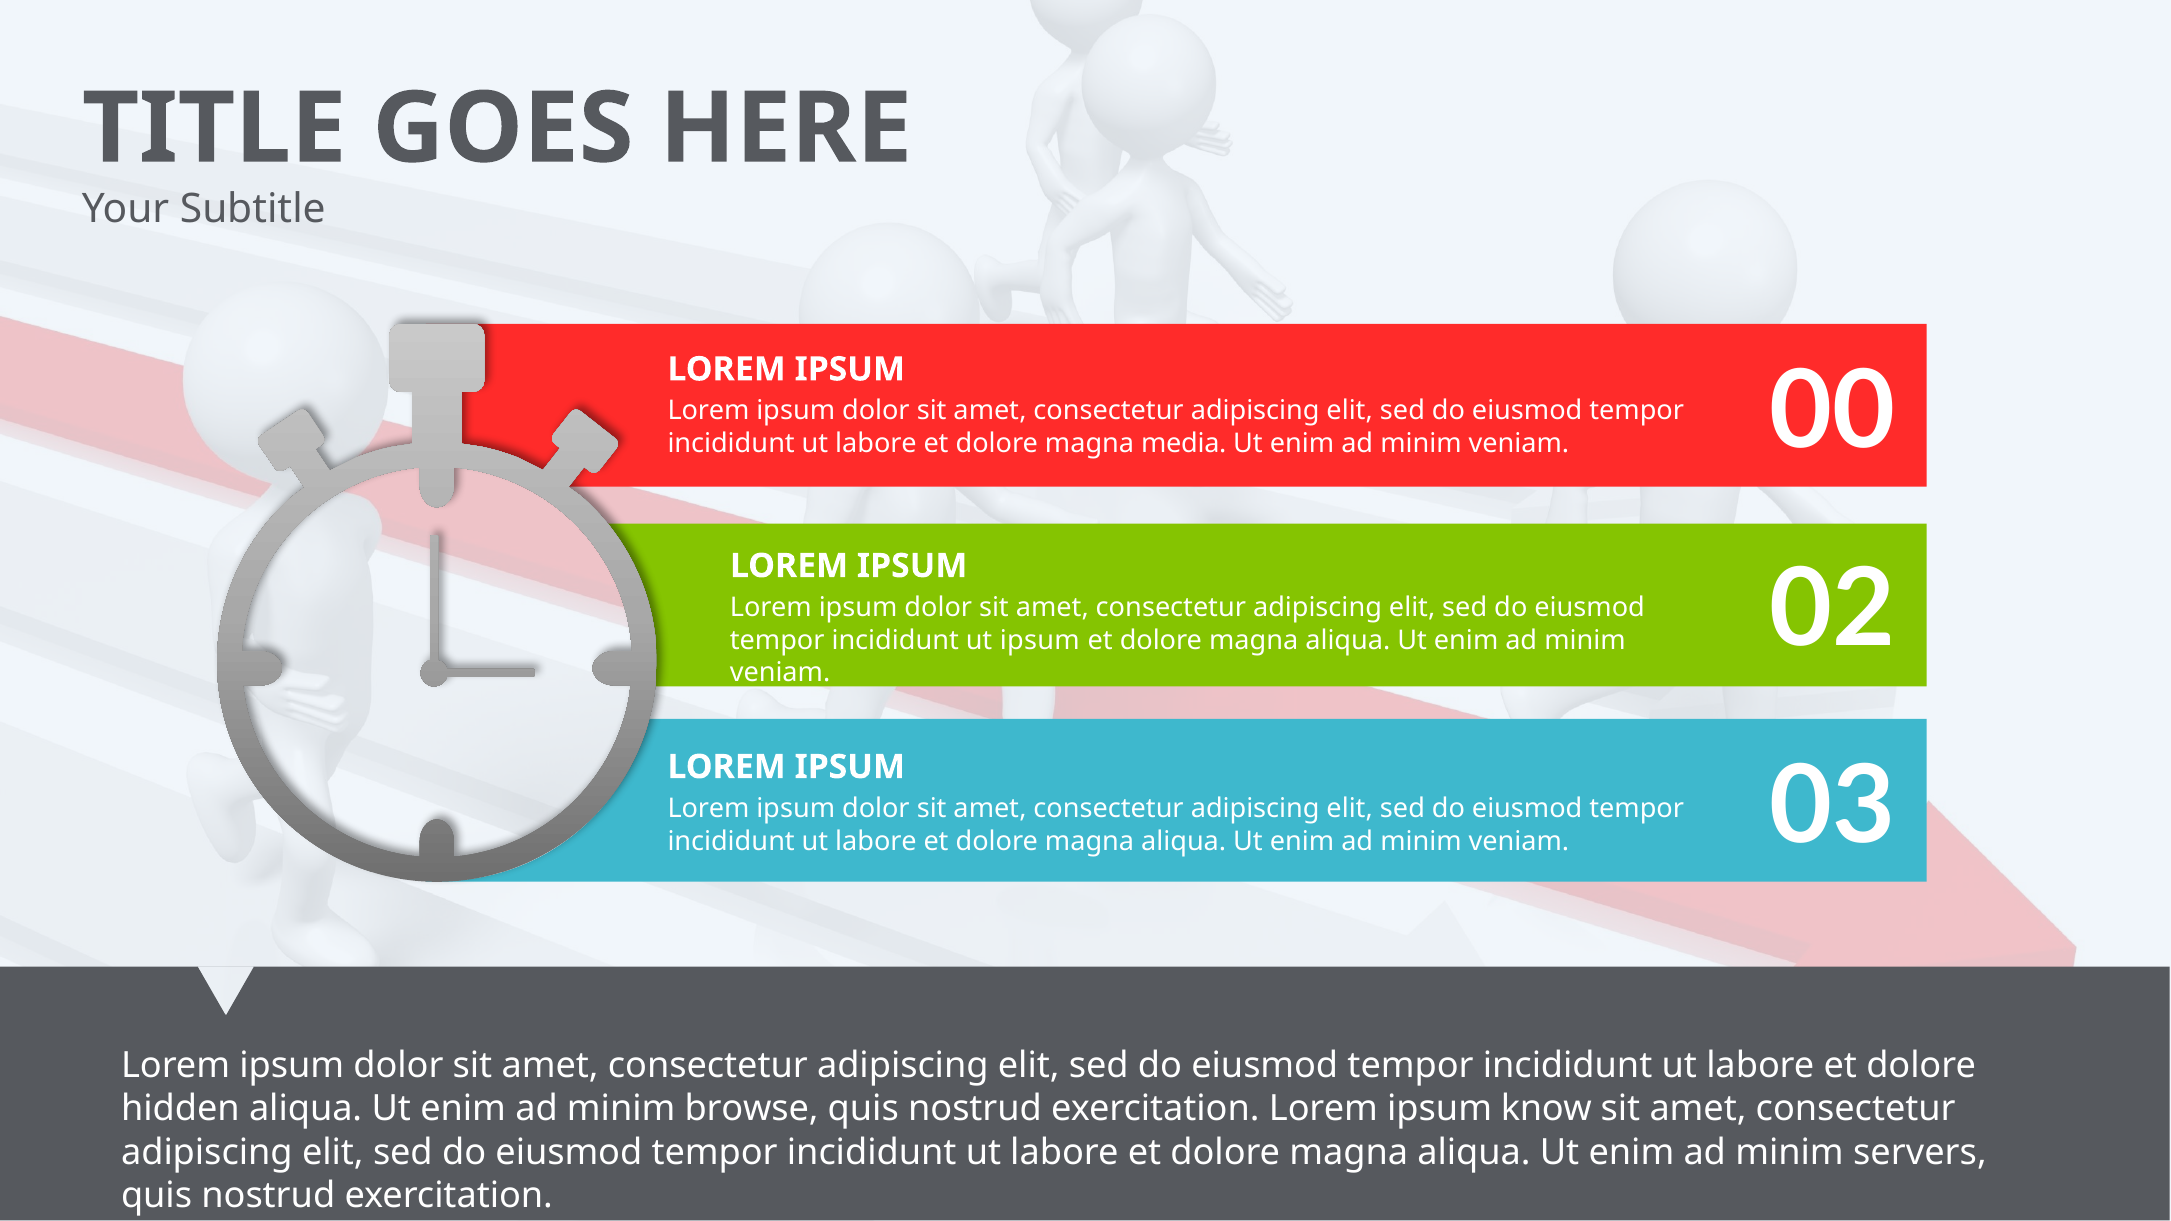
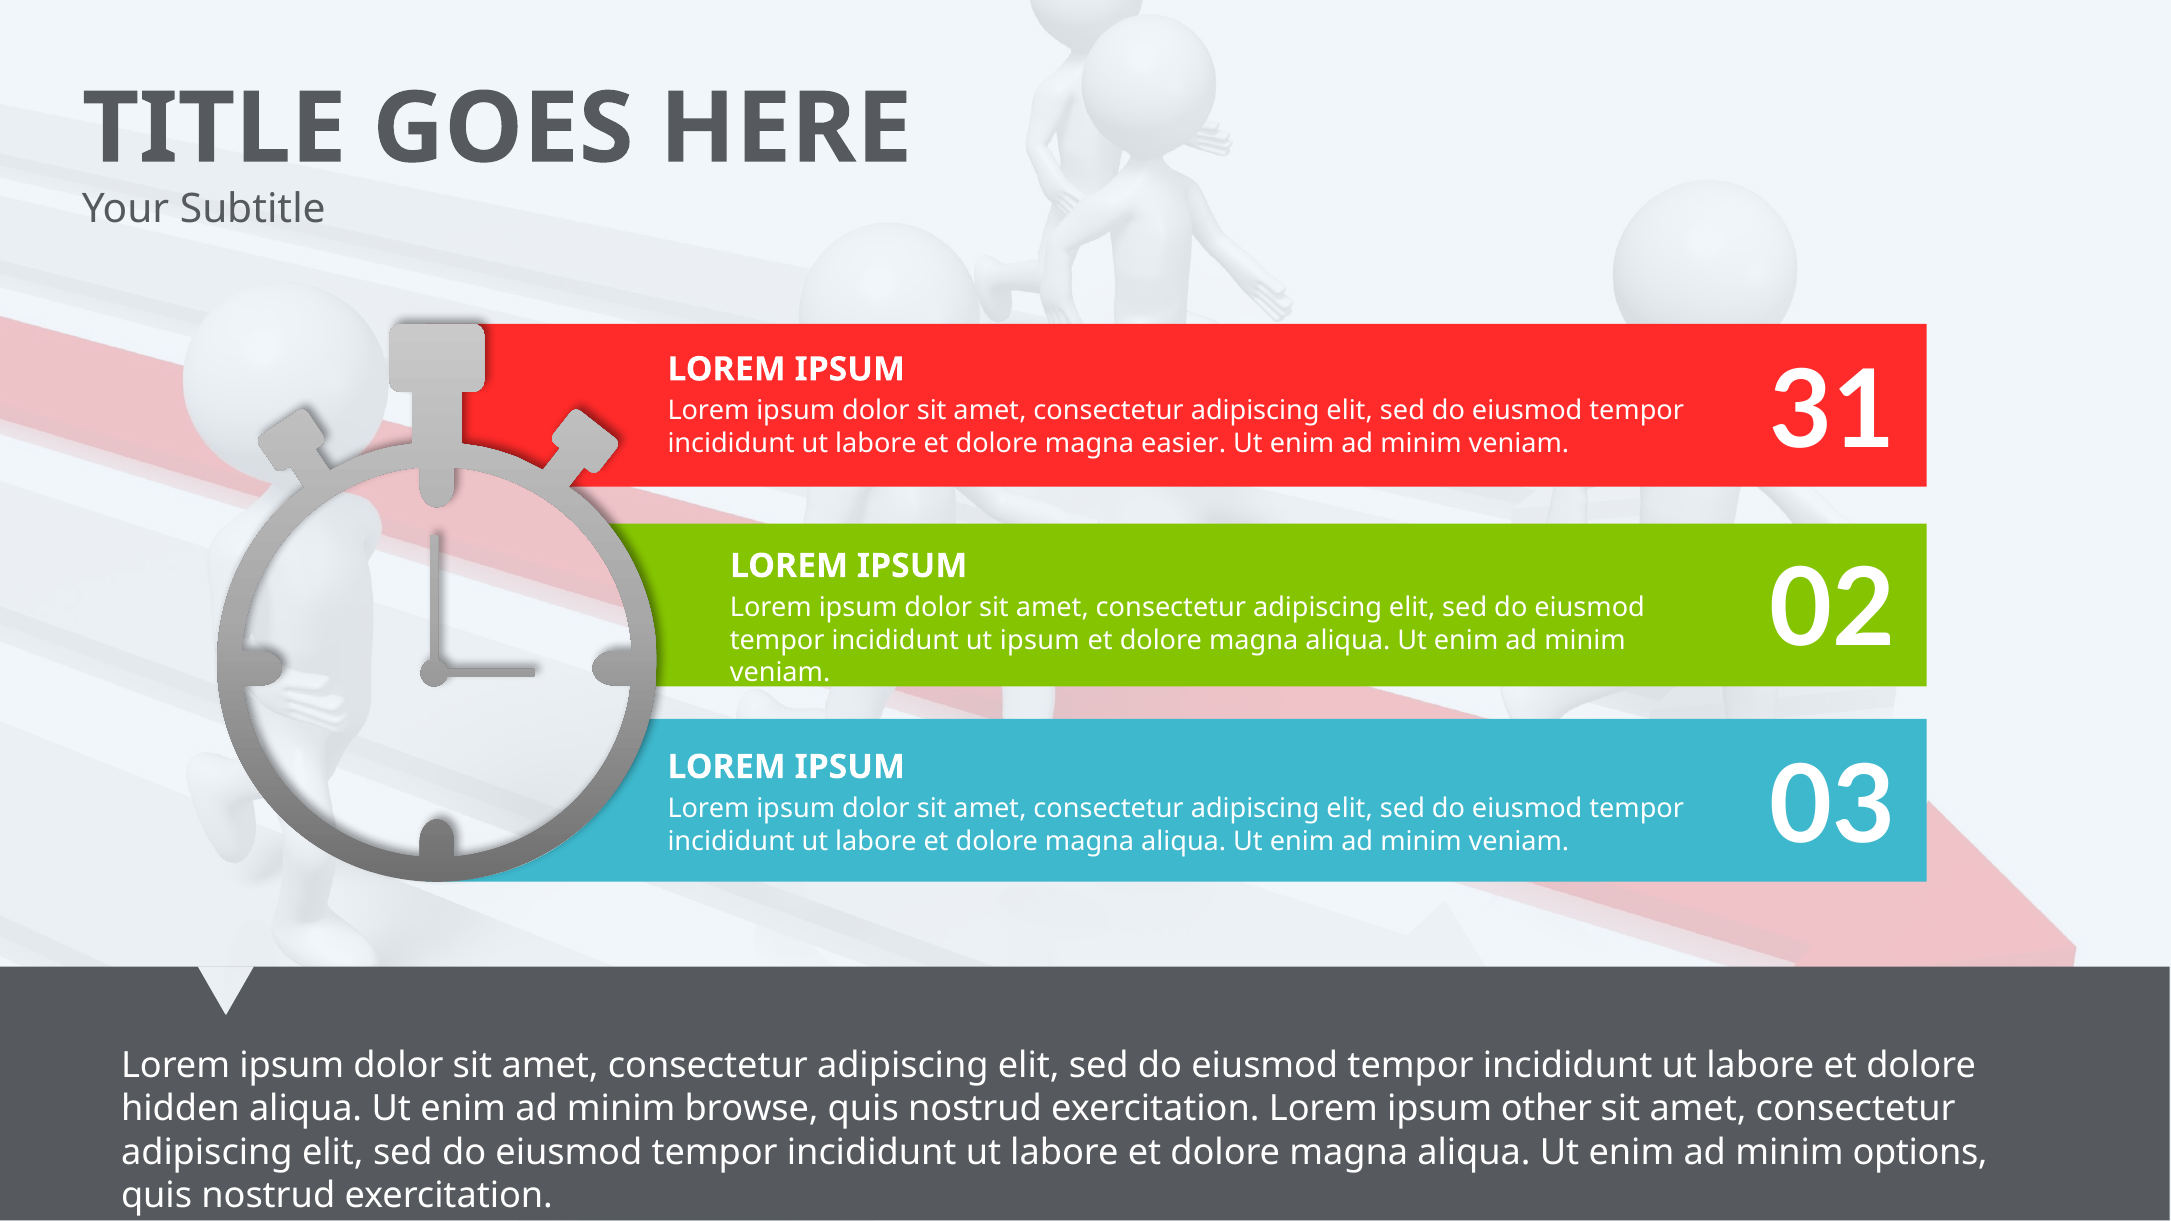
media: media -> easier
00: 00 -> 31
know: know -> other
servers: servers -> options
